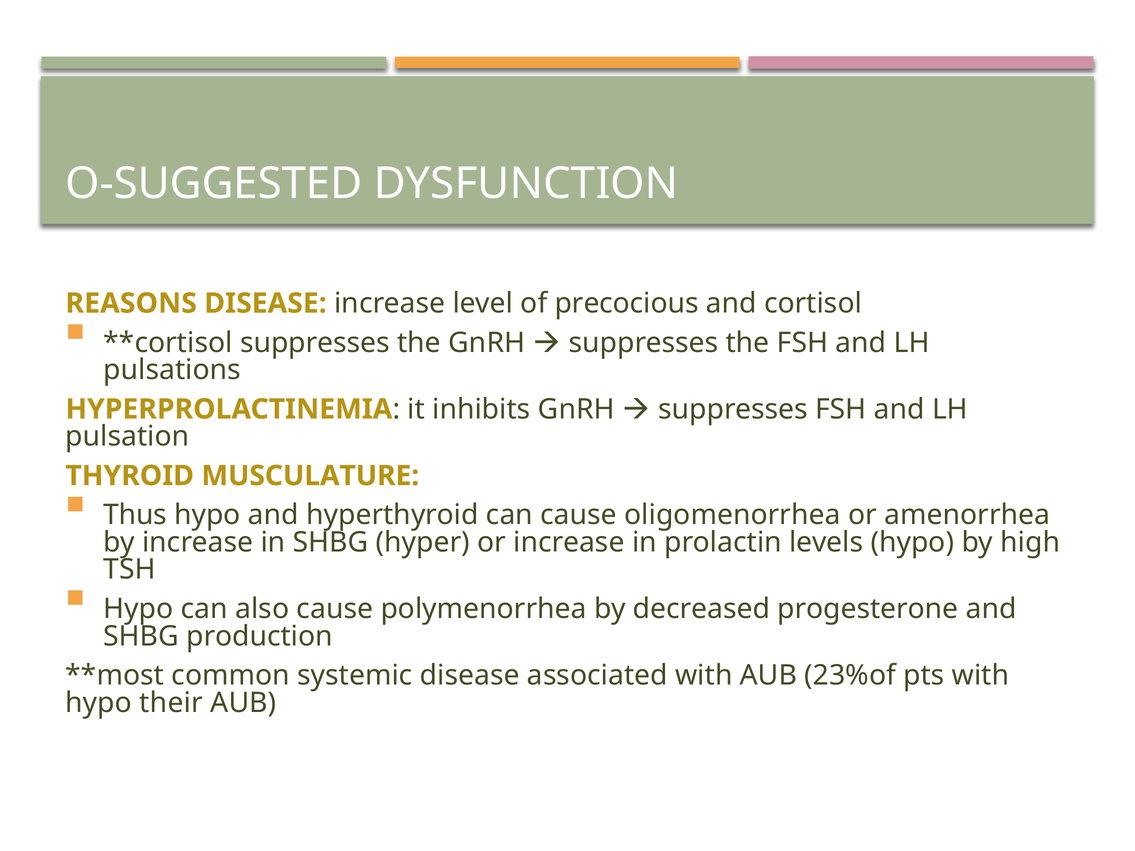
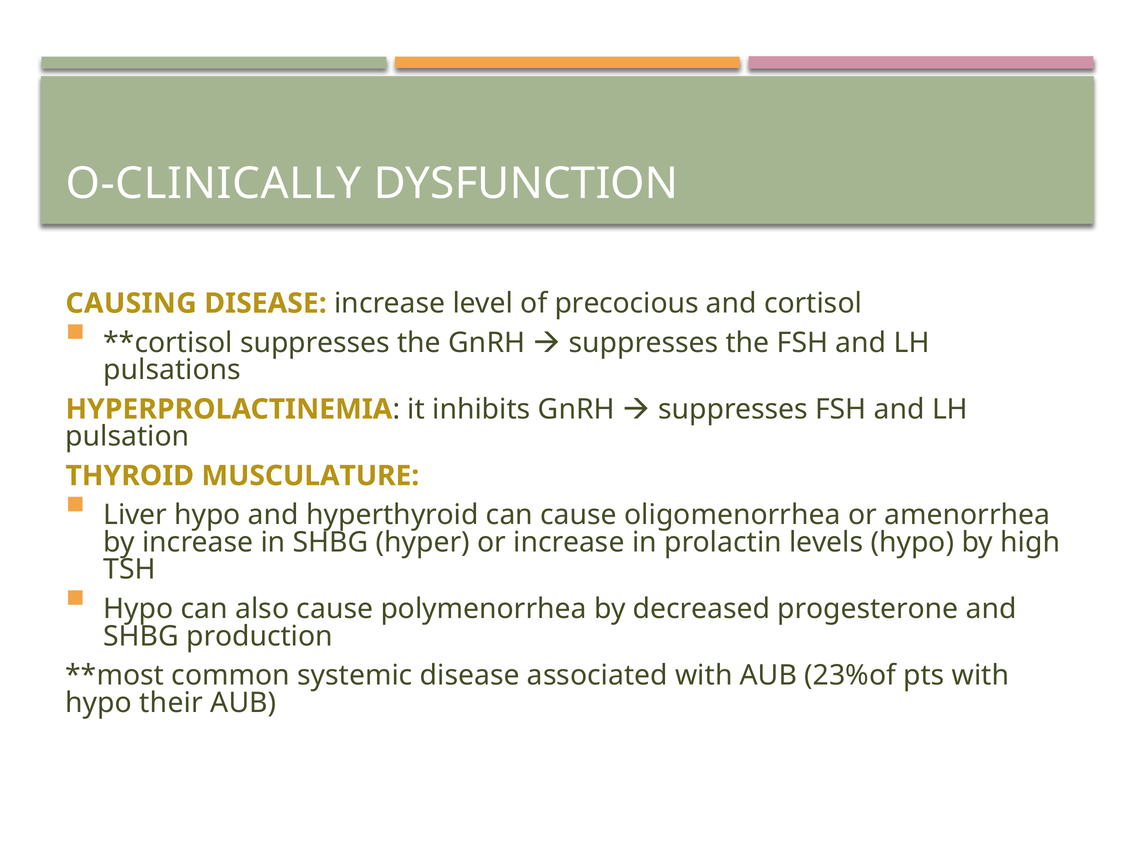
O-SUGGESTED: O-SUGGESTED -> O-CLINICALLY
REASONS: REASONS -> CAUSING
Thus: Thus -> Liver
